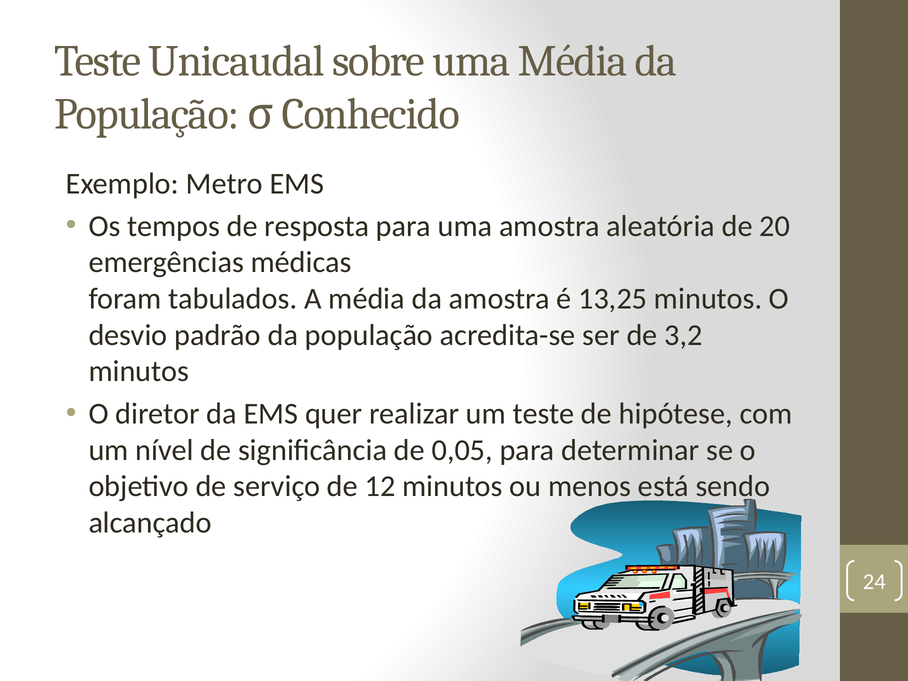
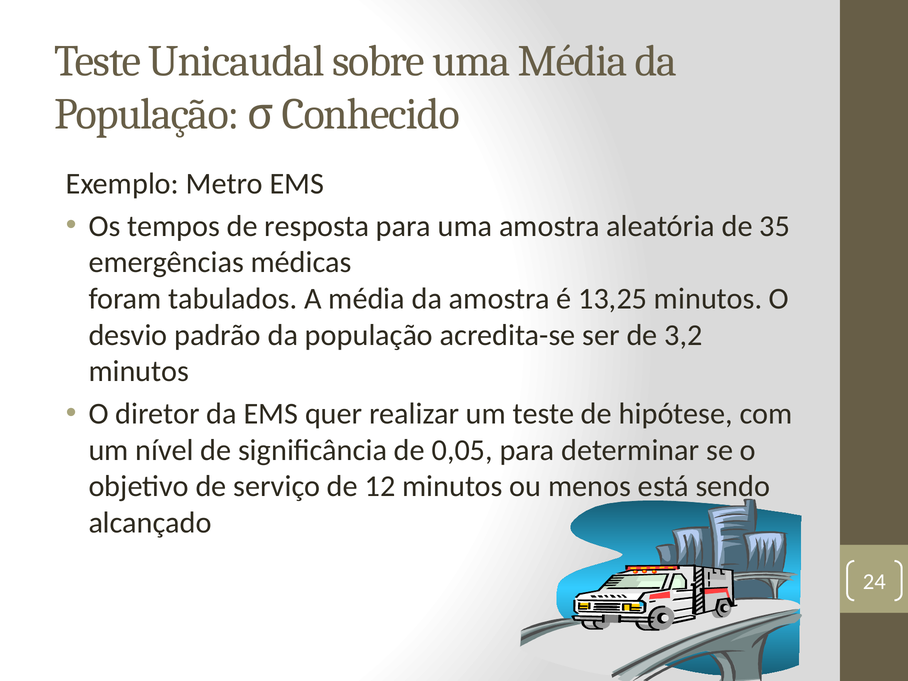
20: 20 -> 35
